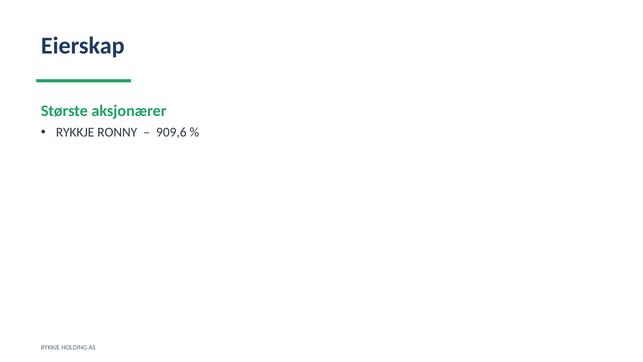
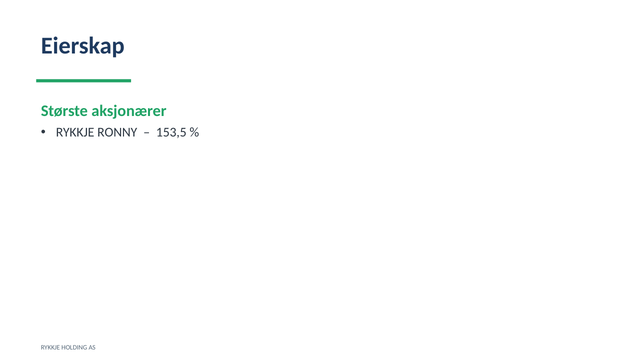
909,6: 909,6 -> 153,5
